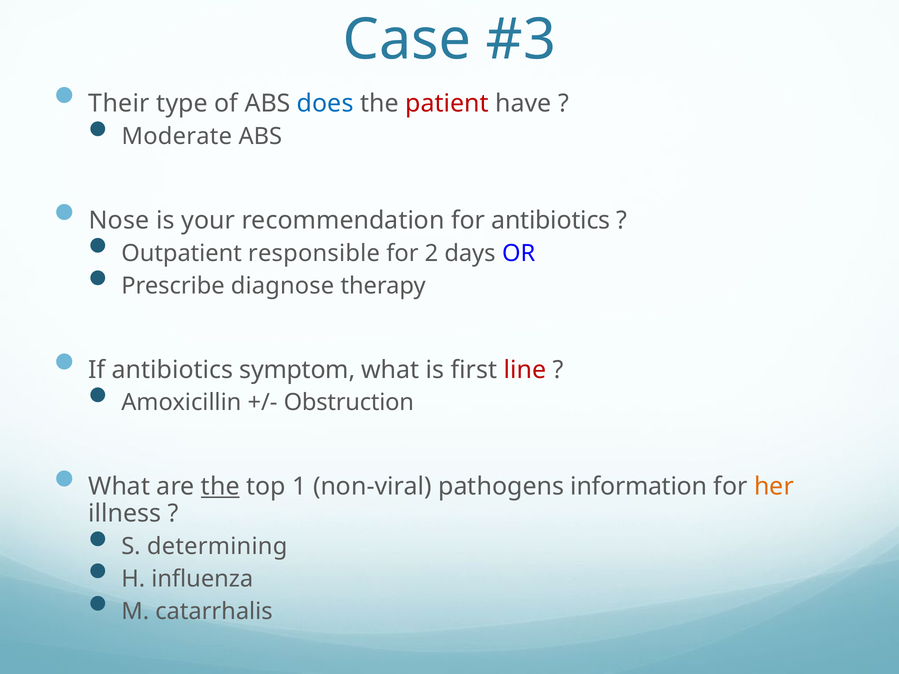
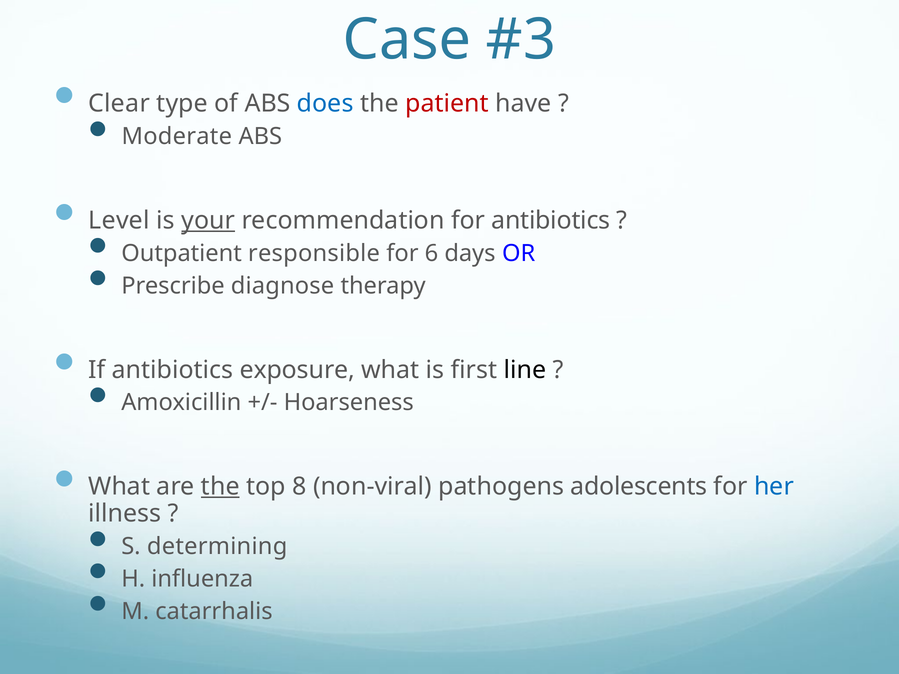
Their: Their -> Clear
Nose: Nose -> Level
your underline: none -> present
2: 2 -> 6
symptom: symptom -> exposure
line colour: red -> black
Obstruction: Obstruction -> Hoarseness
1: 1 -> 8
information: information -> adolescents
her colour: orange -> blue
